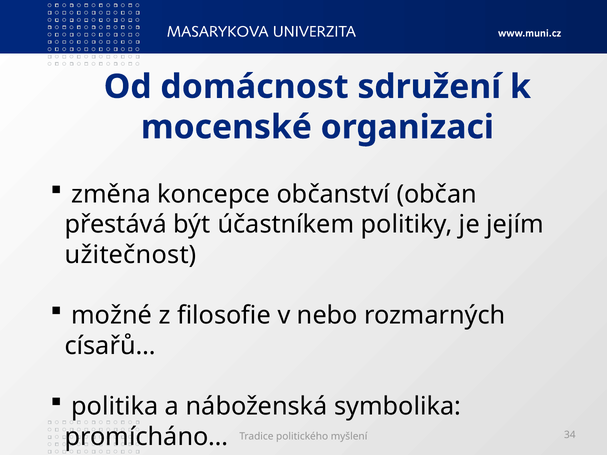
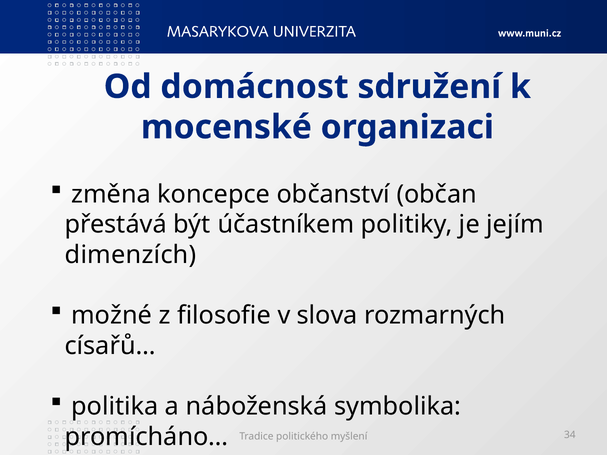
užitečnost: užitečnost -> dimenzích
nebo: nebo -> slova
